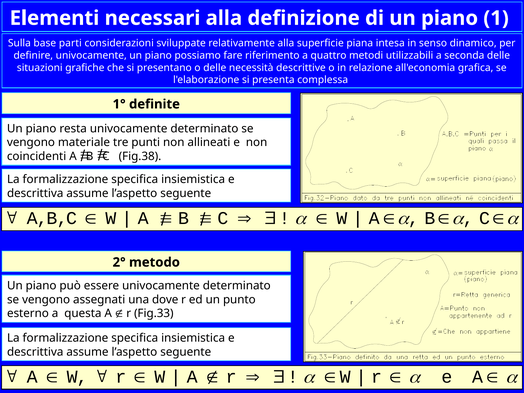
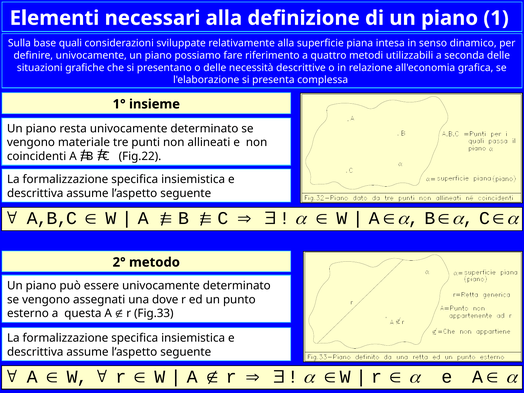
parti: parti -> quali
definite: definite -> insieme
Fig.38: Fig.38 -> Fig.22
